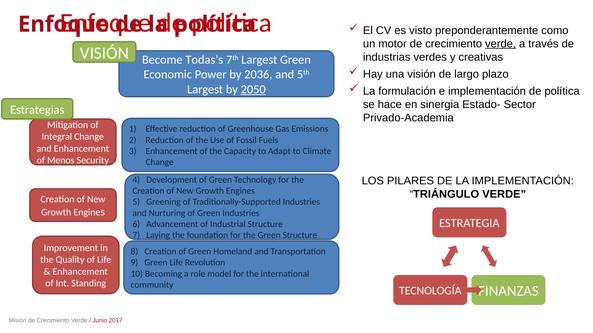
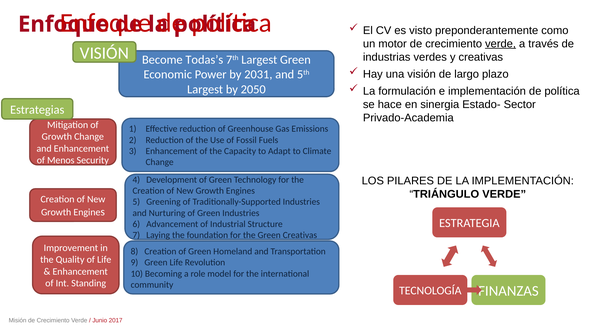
2036: 2036 -> 2031
2050 underline: present -> none
Integral at (57, 137): Integral -> Growth
Green Structure: Structure -> Creativas
